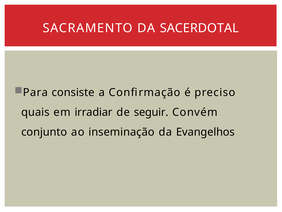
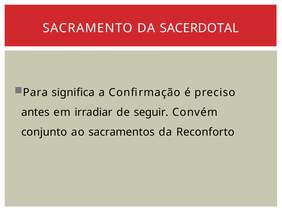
consiste: consiste -> significa
quais: quais -> antes
inseminação: inseminação -> sacramentos
Evangelhos: Evangelhos -> Reconforto
